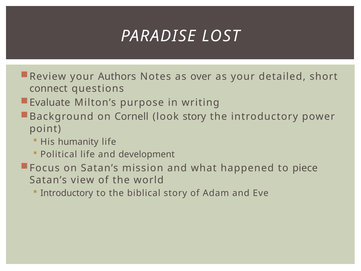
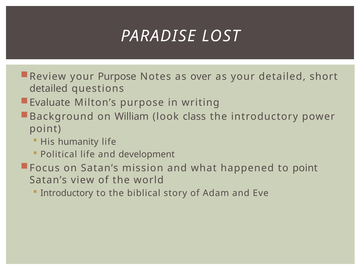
your Authors: Authors -> Purpose
connect at (48, 88): connect -> detailed
Cornell: Cornell -> William
look story: story -> class
to piece: piece -> point
